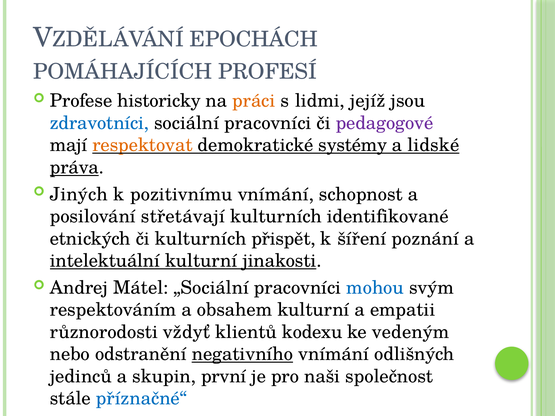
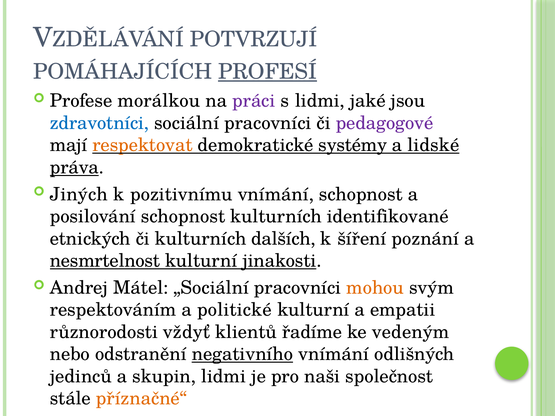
EPOCHÁCH: EPOCHÁCH -> POTVRZUJÍ
PROFESÍ underline: none -> present
historicky: historicky -> morálkou
práci colour: orange -> purple
jejíž: jejíž -> jaké
posilování střetávají: střetávají -> schopnost
přispět: přispět -> dalších
intelektuální: intelektuální -> nesmrtelnost
mohou colour: blue -> orange
obsahem: obsahem -> politické
kodexu: kodexu -> řadíme
skupin první: první -> lidmi
příznačné“ colour: blue -> orange
